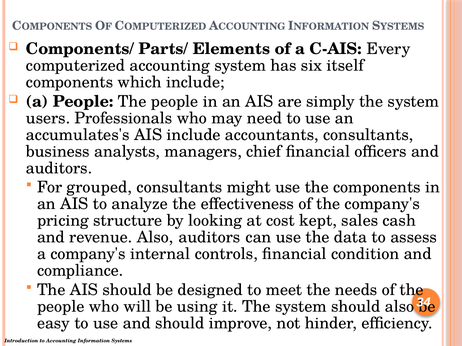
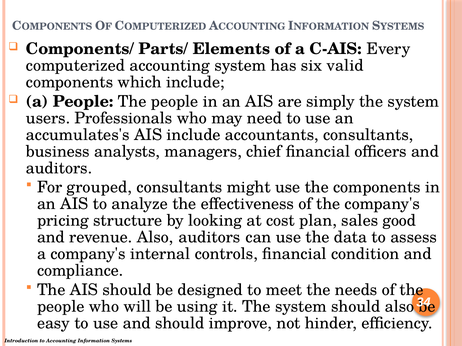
itself: itself -> valid
kept: kept -> plan
cash: cash -> good
